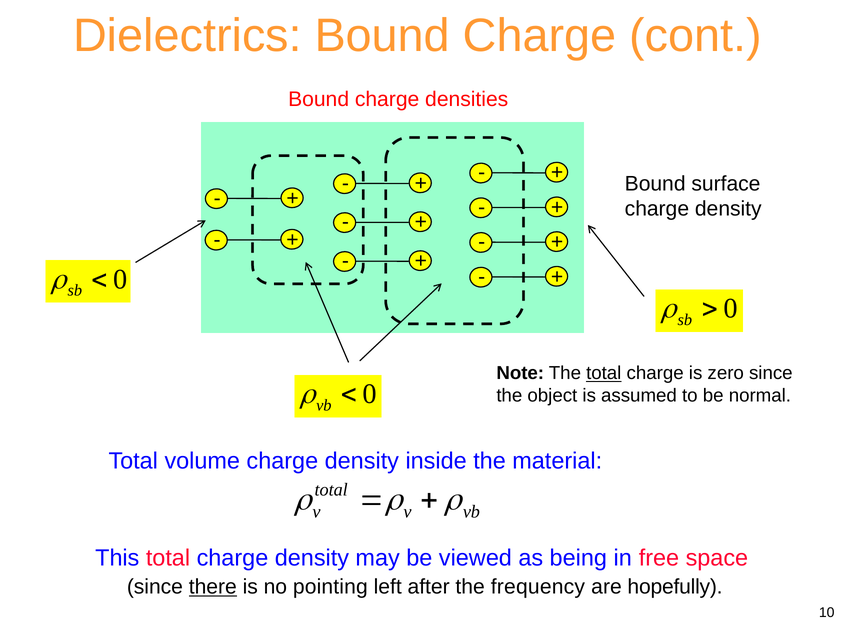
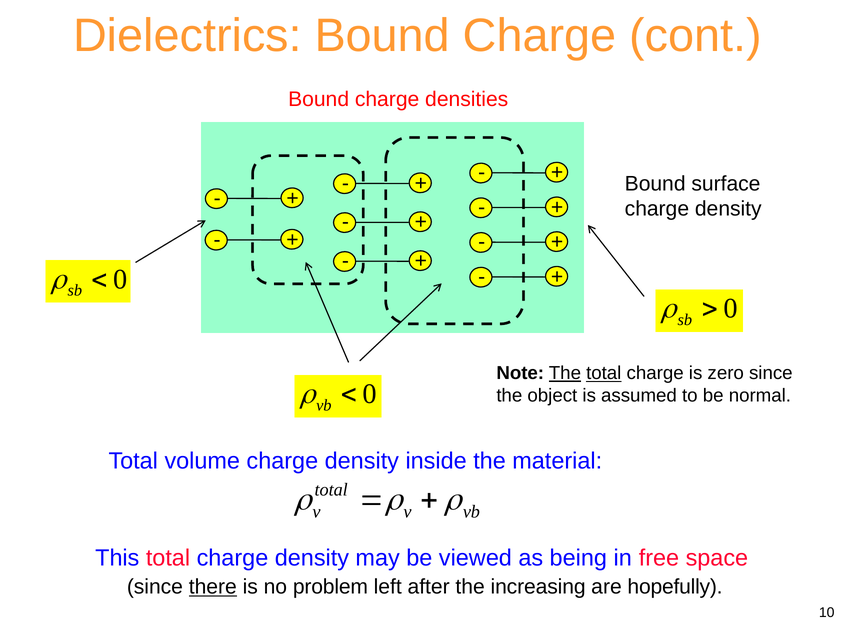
The at (565, 373) underline: none -> present
pointing: pointing -> problem
frequency: frequency -> increasing
